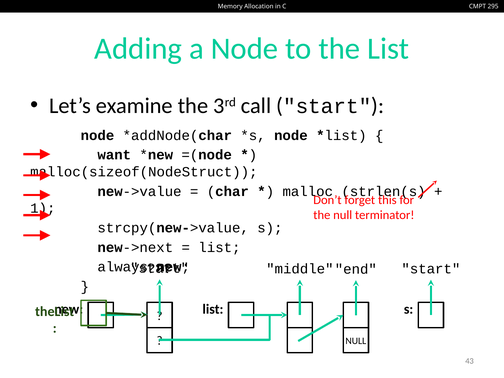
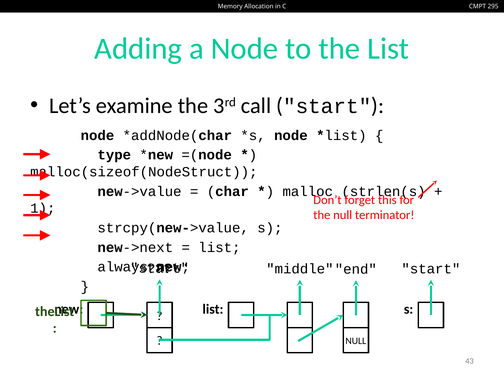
want: want -> type
